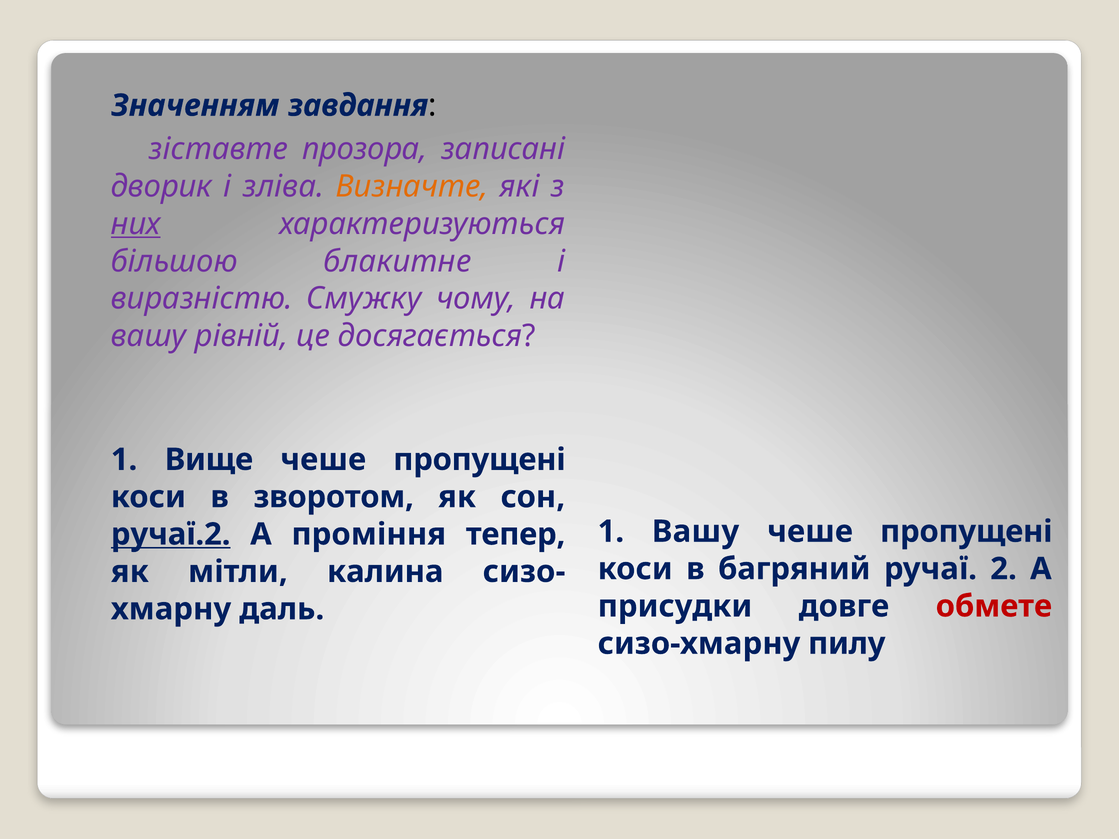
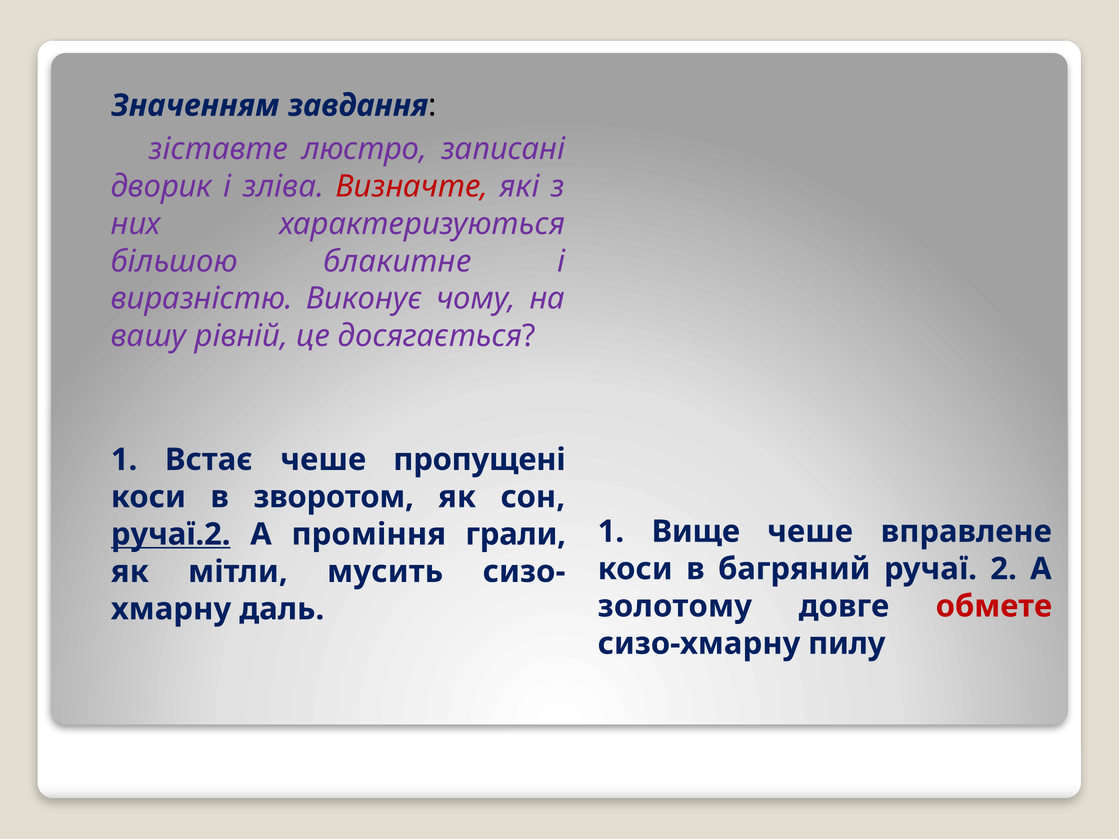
прозора: прозора -> люстро
Визначте colour: orange -> red
них underline: present -> none
Смужку: Смужку -> Виконує
Вище: Вище -> Встає
1 Вашу: Вашу -> Вище
пропущені at (966, 532): пропущені -> вправлене
тепер: тепер -> грали
калина: калина -> мусить
присудки: присудки -> золотому
